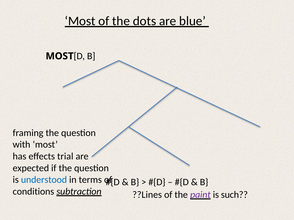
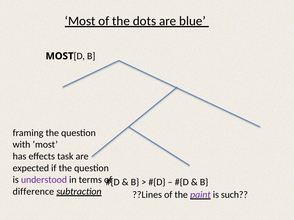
trial: trial -> task
understood colour: blue -> purple
conditions: conditions -> difference
